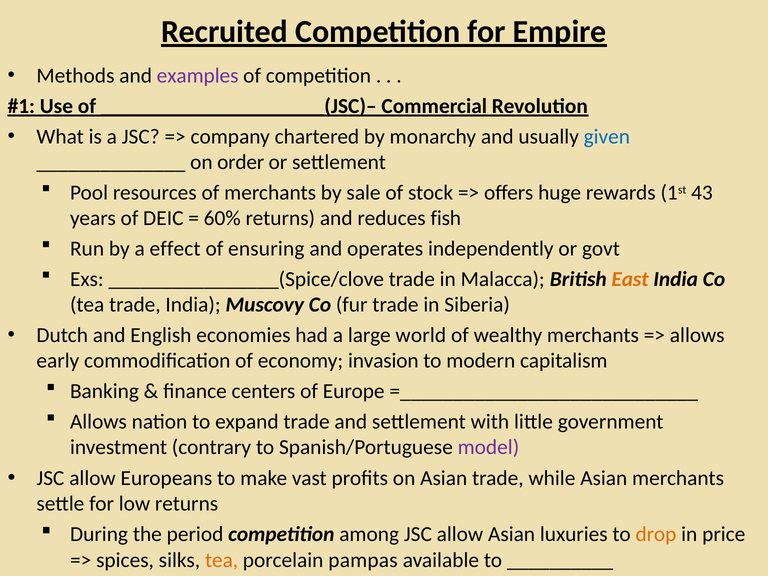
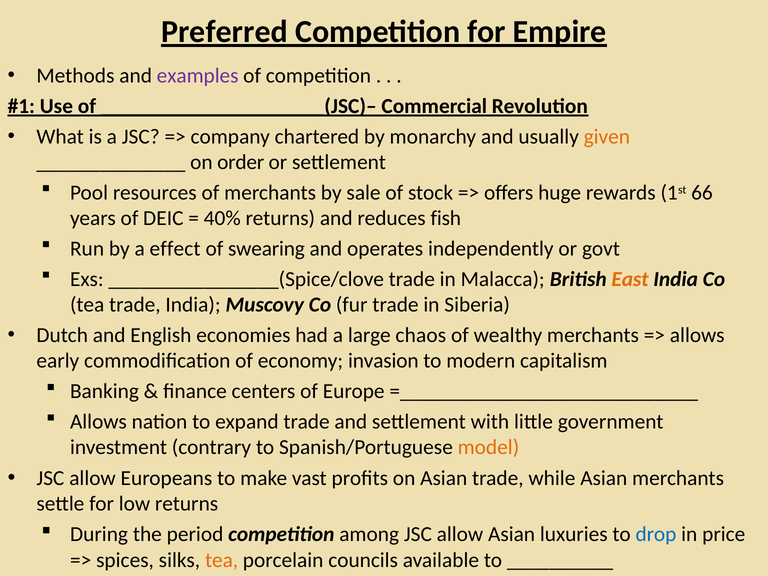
Recruited: Recruited -> Preferred
given colour: blue -> orange
43: 43 -> 66
60%: 60% -> 40%
ensuring: ensuring -> swearing
world: world -> chaos
model colour: purple -> orange
drop colour: orange -> blue
pampas: pampas -> councils
